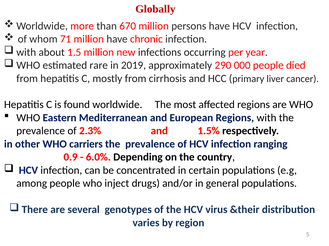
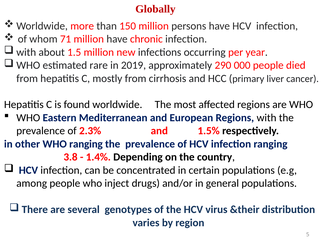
670: 670 -> 150
WHO carriers: carriers -> ranging
0.9: 0.9 -> 3.8
6.0%: 6.0% -> 1.4%
